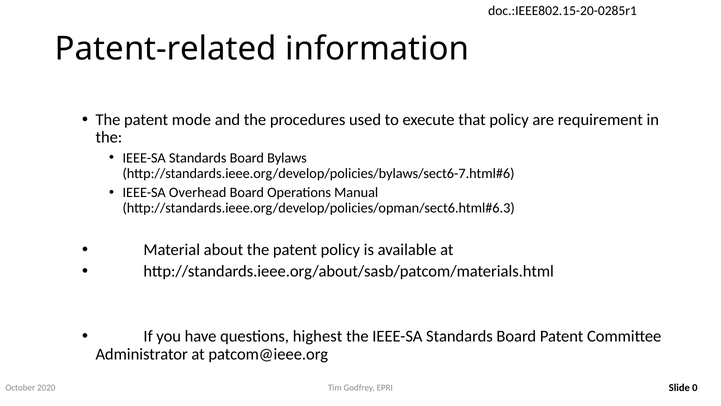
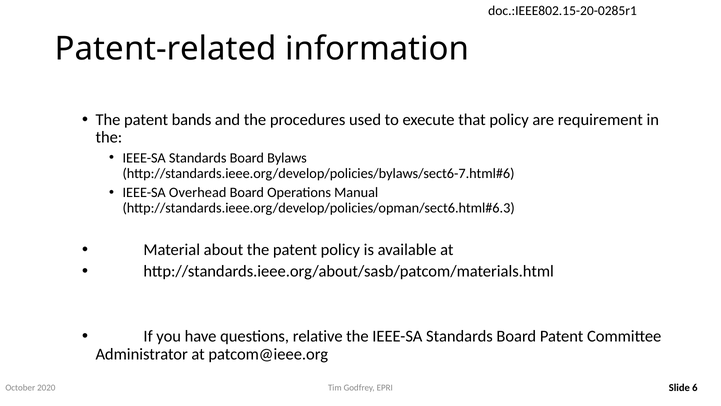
mode: mode -> bands
highest: highest -> relative
0: 0 -> 6
